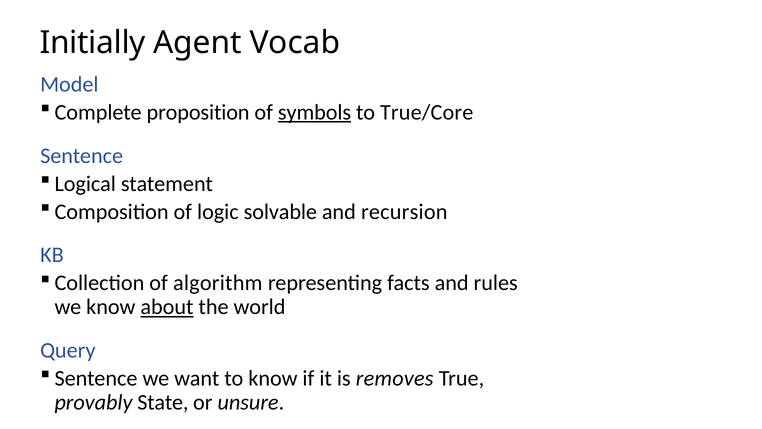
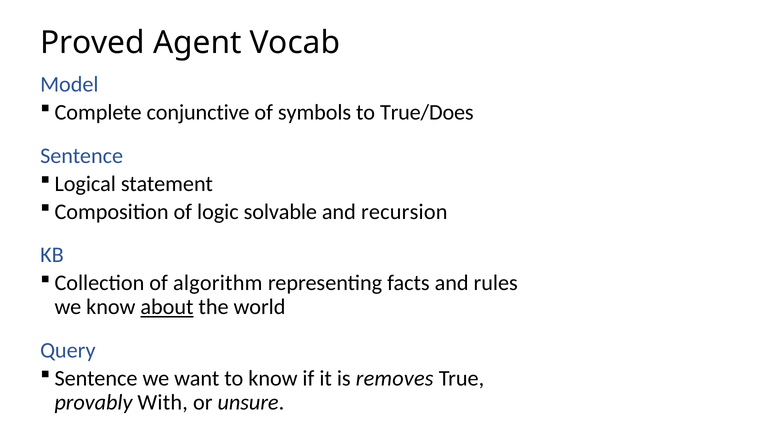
Initially: Initially -> Proved
proposition: proposition -> conjunctive
symbols underline: present -> none
True/Core: True/Core -> True/Does
State: State -> With
